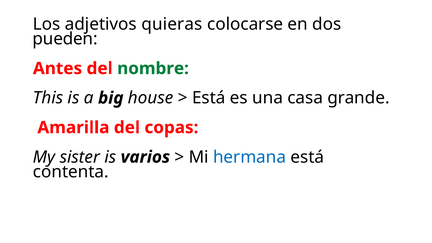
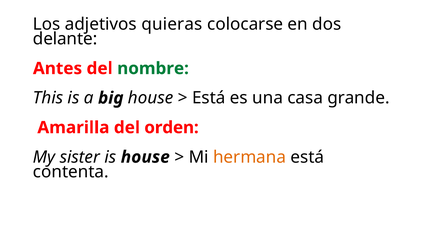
pueden: pueden -> delante
copas: copas -> orden
is varios: varios -> house
hermana colour: blue -> orange
